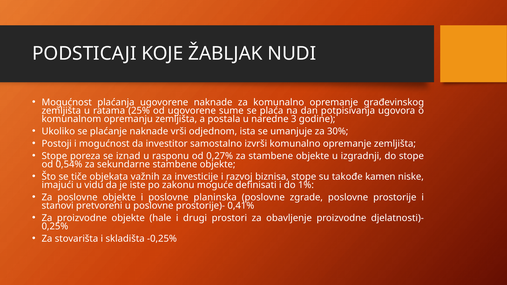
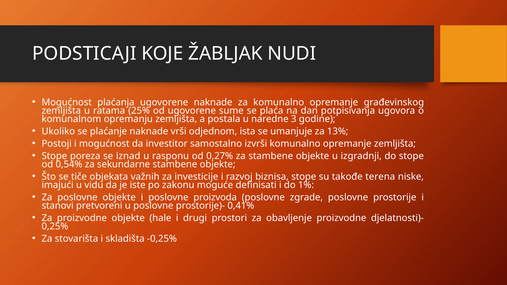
30%: 30% -> 13%
kamen: kamen -> terena
planinska: planinska -> proizvoda
